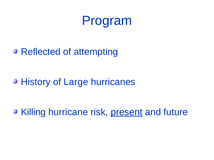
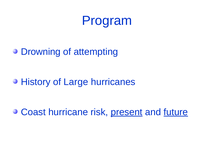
Reflected: Reflected -> Drowning
Killing: Killing -> Coast
future underline: none -> present
